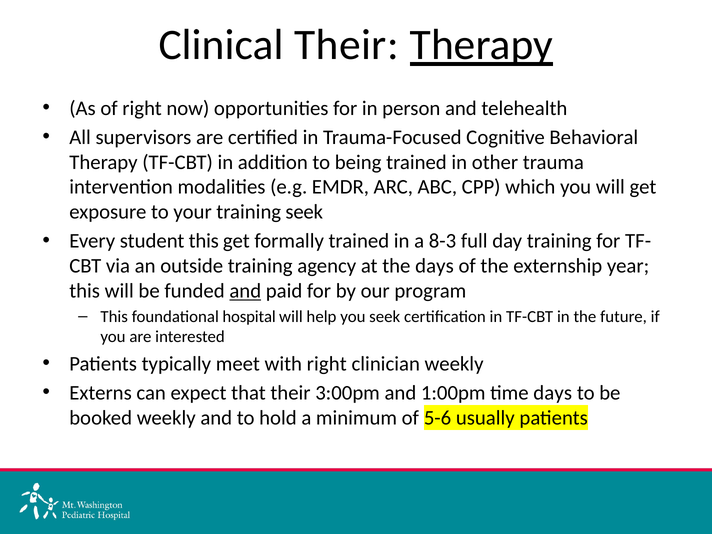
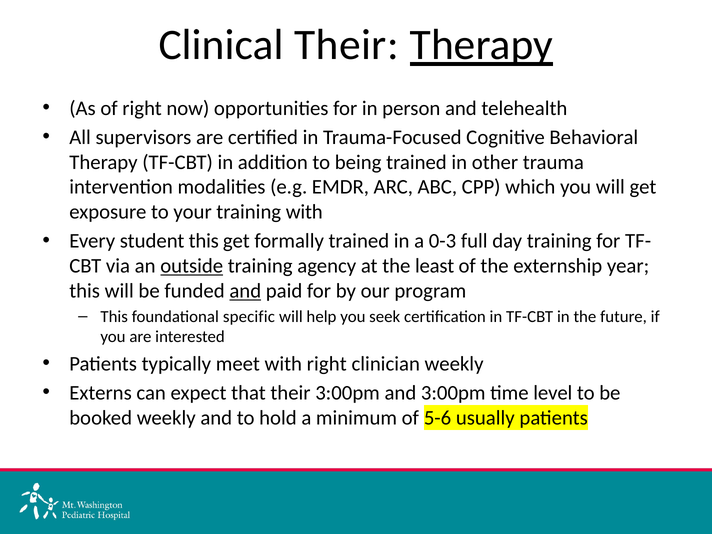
training seek: seek -> with
8-3: 8-3 -> 0-3
outside underline: none -> present
the days: days -> least
hospital: hospital -> specific
and 1:00pm: 1:00pm -> 3:00pm
time days: days -> level
